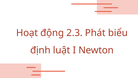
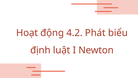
2.3: 2.3 -> 4.2
